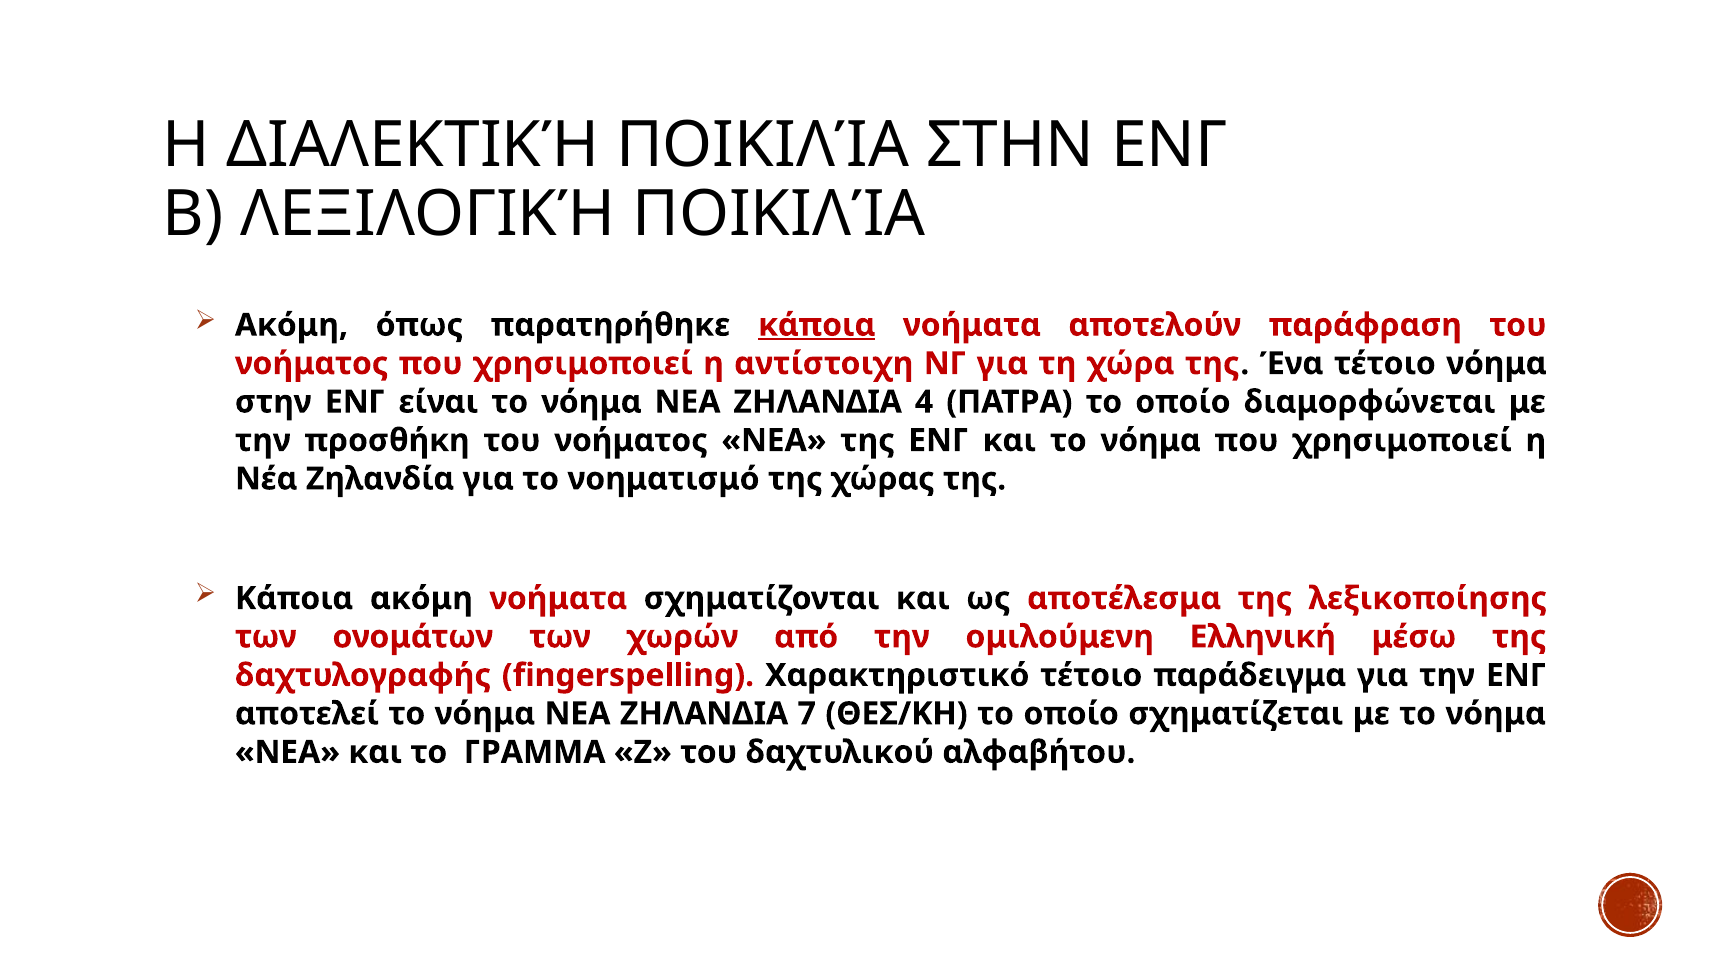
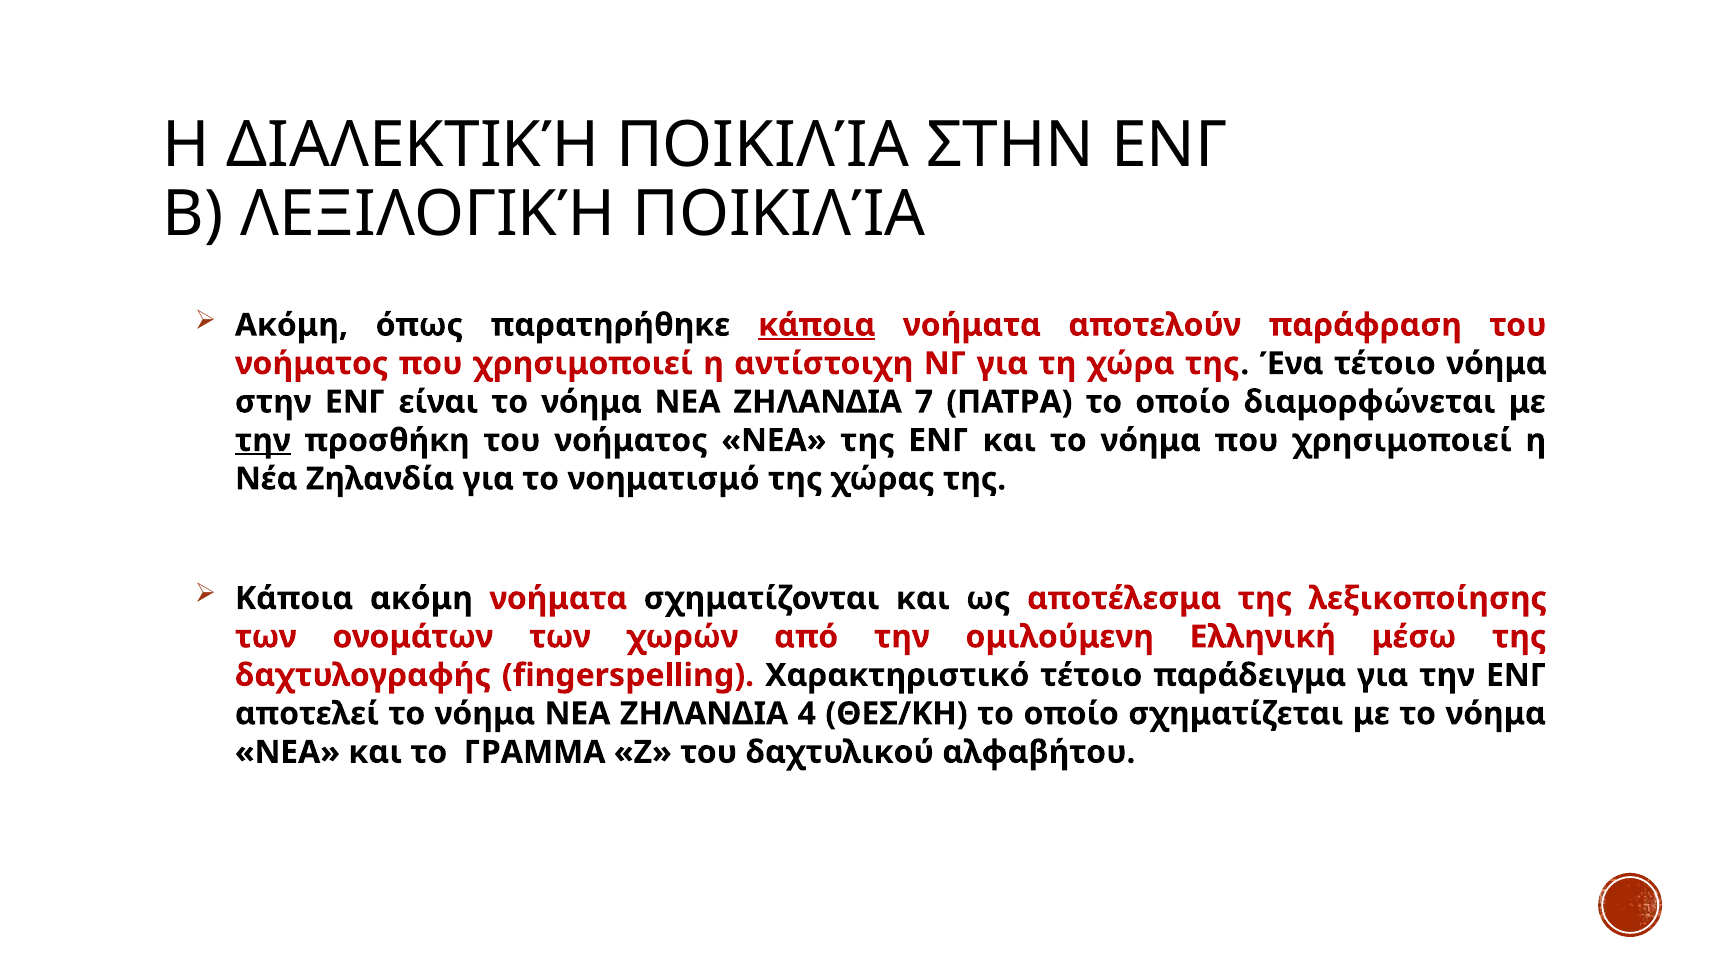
4: 4 -> 7
την at (263, 441) underline: none -> present
7: 7 -> 4
